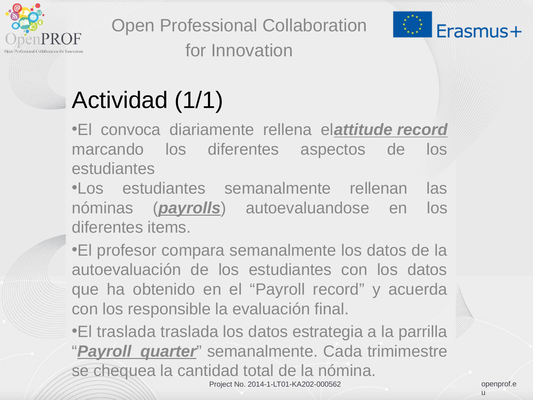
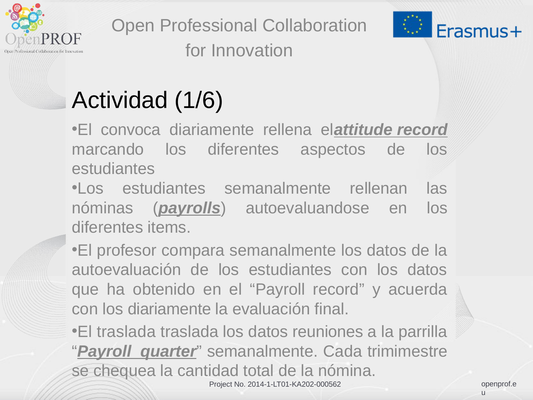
1/1: 1/1 -> 1/6
los responsible: responsible -> diariamente
estrategia: estrategia -> reuniones
